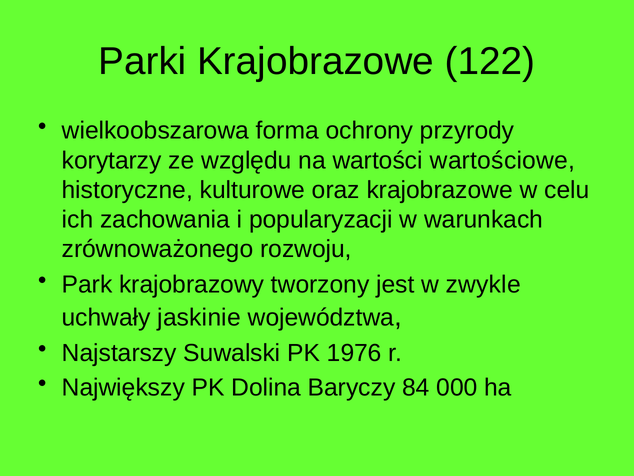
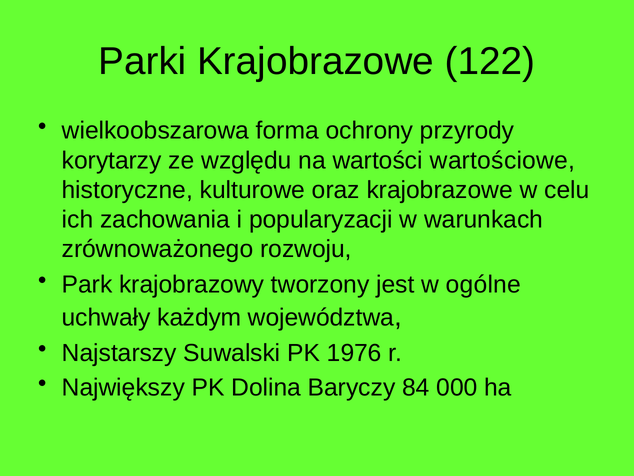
zwykle: zwykle -> ogólne
jaskinie: jaskinie -> każdym
